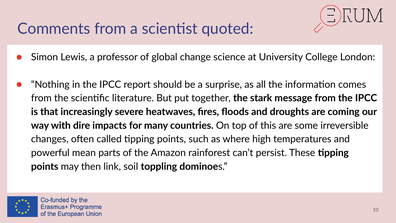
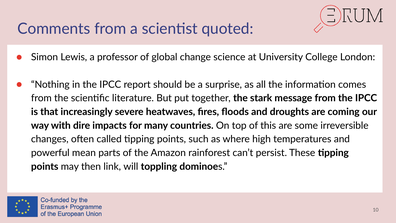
soil: soil -> will
